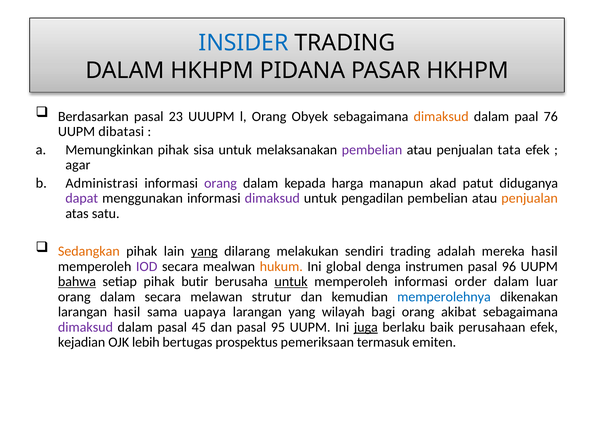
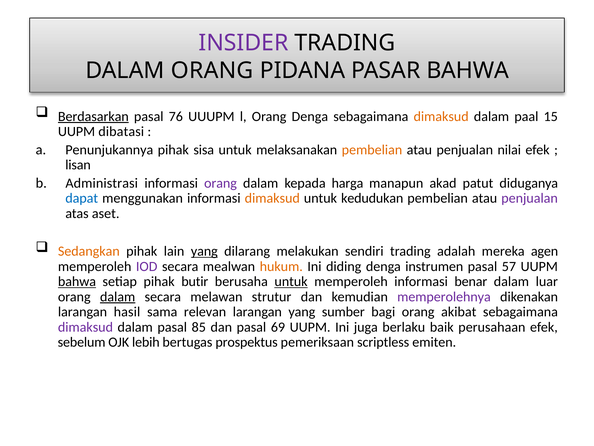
INSIDER colour: blue -> purple
DALAM HKHPM: HKHPM -> ORANG
PASAR HKHPM: HKHPM -> BAHWA
Berdasarkan underline: none -> present
23: 23 -> 76
Orang Obyek: Obyek -> Denga
76: 76 -> 15
Memungkinkan: Memungkinkan -> Penunjukannya
pembelian at (372, 150) colour: purple -> orange
tata: tata -> nilai
agar: agar -> lisan
dapat colour: purple -> blue
dimaksud at (272, 198) colour: purple -> orange
pengadilan: pengadilan -> kedudukan
penjualan at (530, 198) colour: orange -> purple
satu: satu -> aset
mereka hasil: hasil -> agen
global: global -> diding
96: 96 -> 57
order: order -> benar
dalam at (118, 296) underline: none -> present
memperolehnya colour: blue -> purple
uapaya: uapaya -> relevan
wilayah: wilayah -> sumber
45: 45 -> 85
95: 95 -> 69
juga underline: present -> none
kejadian: kejadian -> sebelum
termasuk: termasuk -> scriptless
